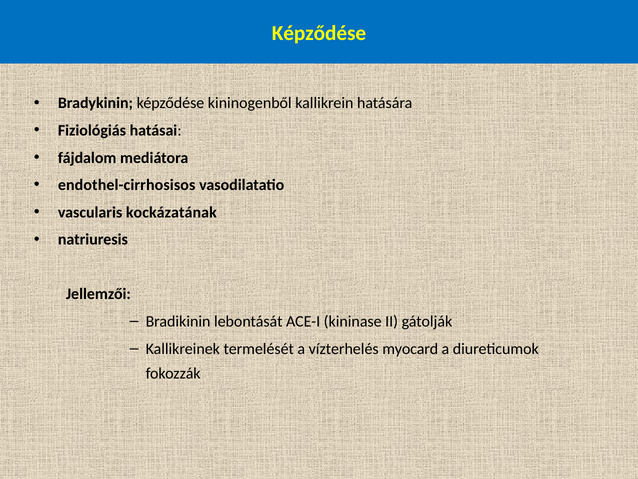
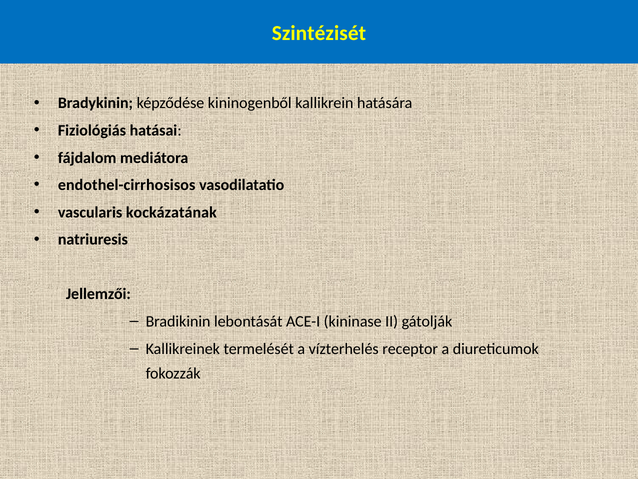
Képződése at (319, 33): Képződése -> Szintézisét
myocard: myocard -> receptor
